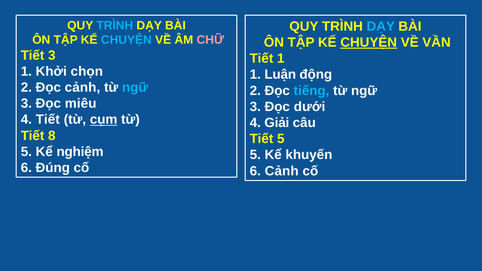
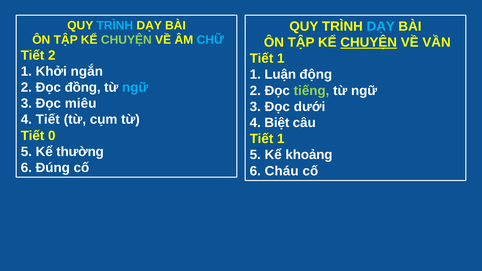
CHUYỆN at (126, 40) colour: light blue -> light green
CHỮ colour: pink -> light blue
Tiết 3: 3 -> 2
chọn: chọn -> ngắn
Đọc cảnh: cảnh -> đồng
tiếng colour: light blue -> light green
cụm underline: present -> none
Giải: Giải -> Biệt
8: 8 -> 0
5 at (281, 139): 5 -> 1
nghiệm: nghiệm -> thường
khuyến: khuyến -> khoảng
6 Cảnh: Cảnh -> Cháu
